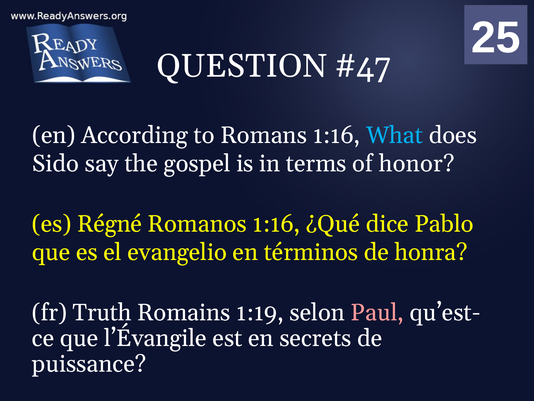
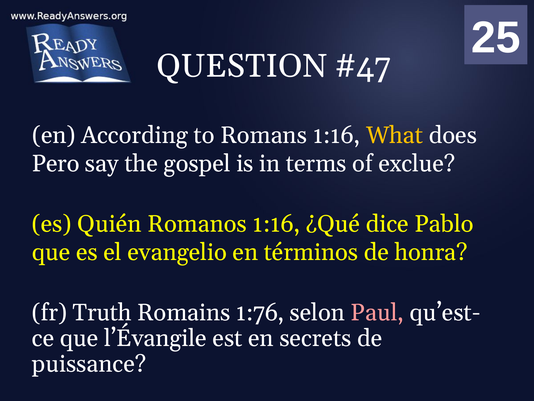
What colour: light blue -> yellow
Sido: Sido -> Pero
honor: honor -> exclue
Régné: Régné -> Quién
1:19: 1:19 -> 1:76
